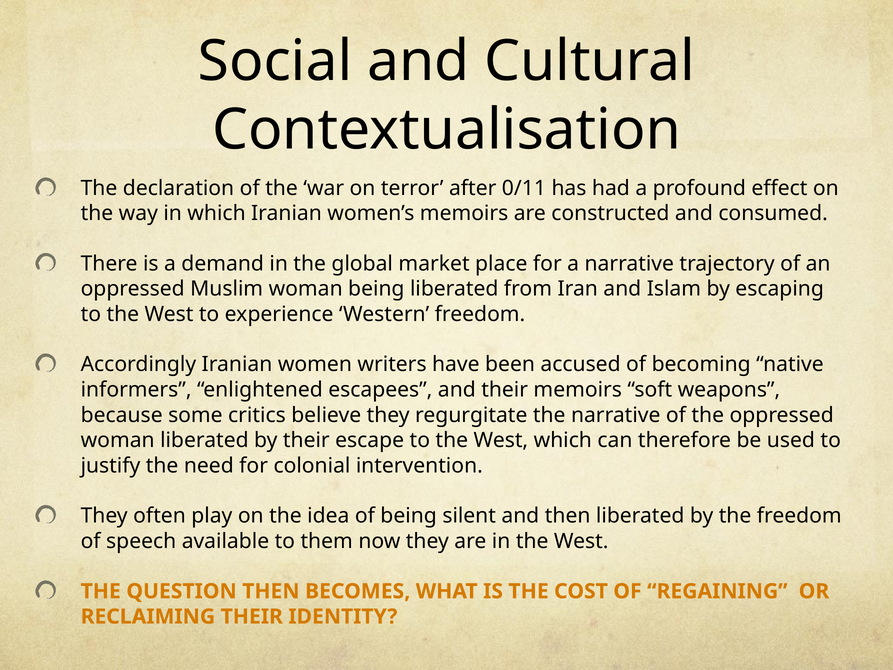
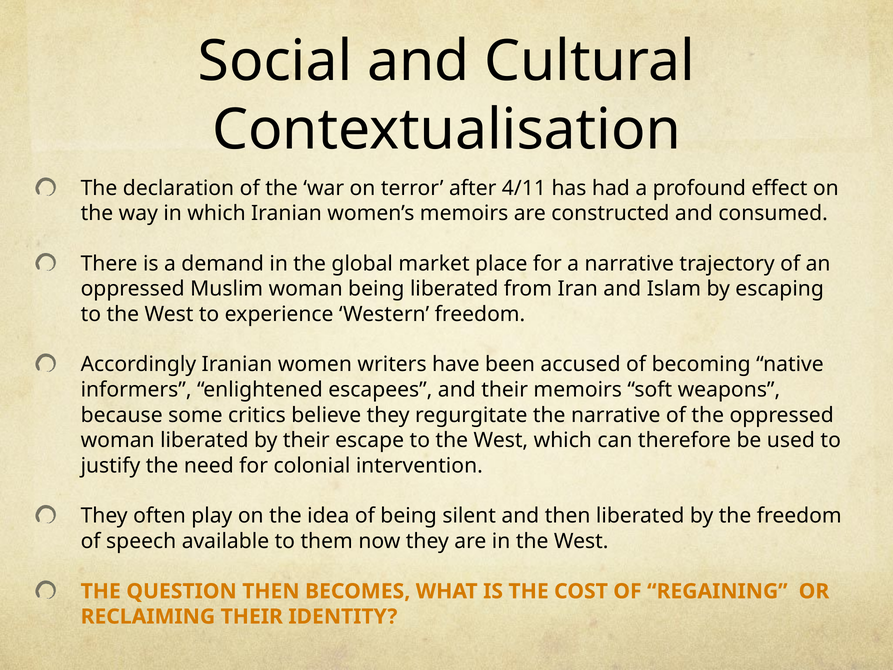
0/11: 0/11 -> 4/11
